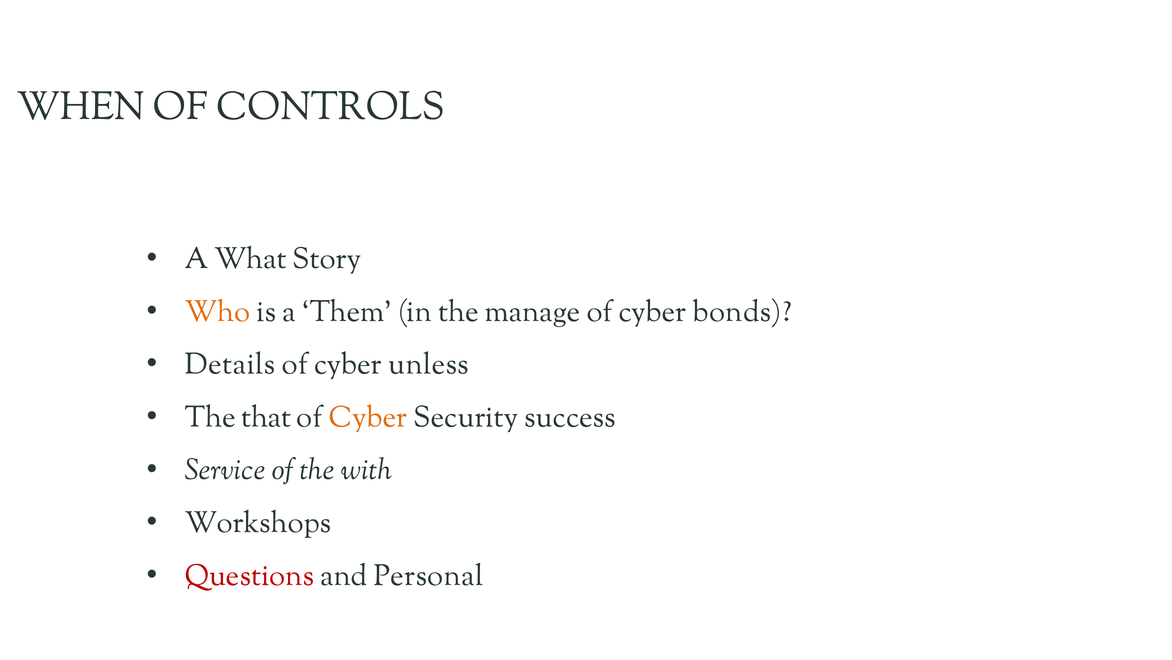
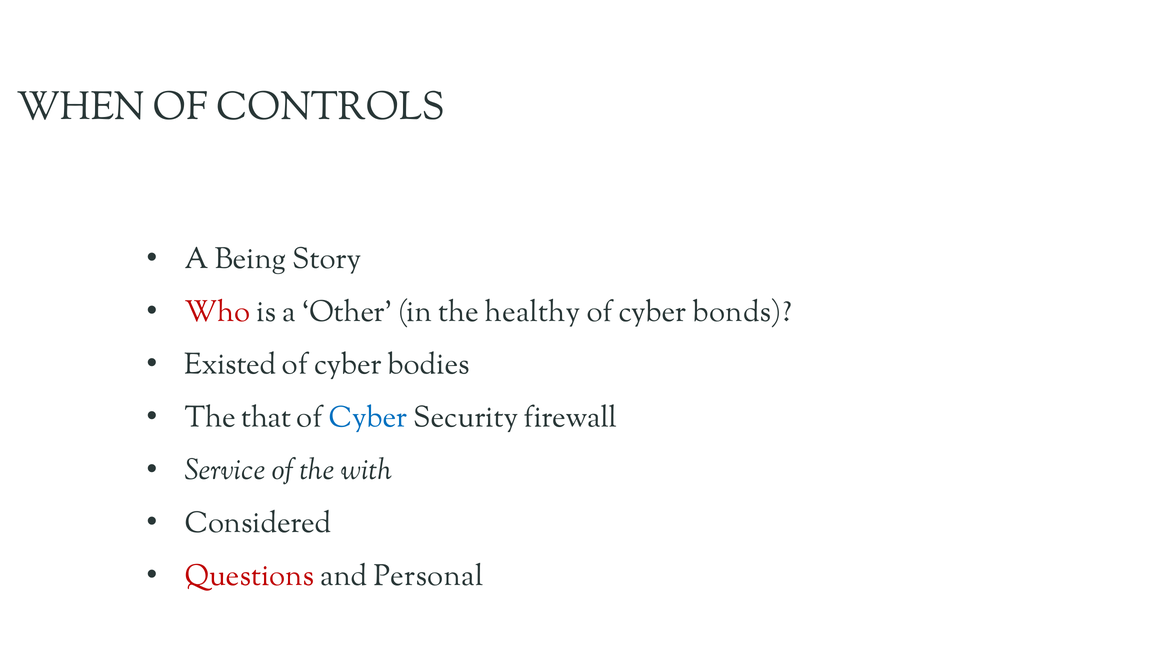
What: What -> Being
Who colour: orange -> red
Them: Them -> Other
manage: manage -> healthy
Details: Details -> Existed
unless: unless -> bodies
Cyber at (368, 417) colour: orange -> blue
success: success -> firewall
Workshops: Workshops -> Considered
